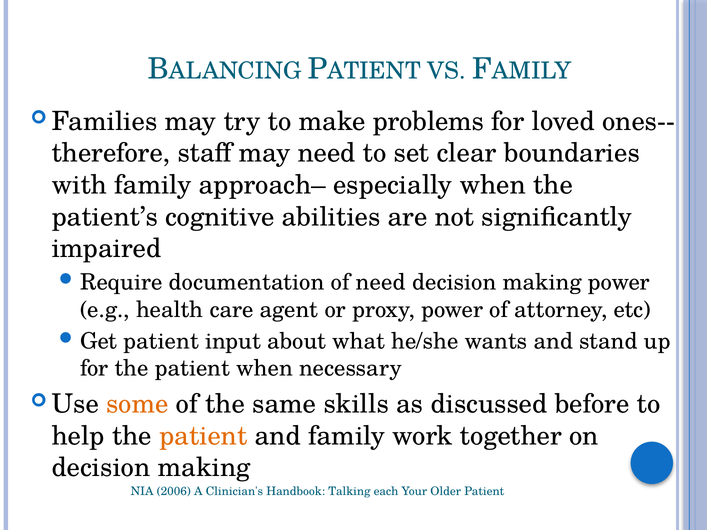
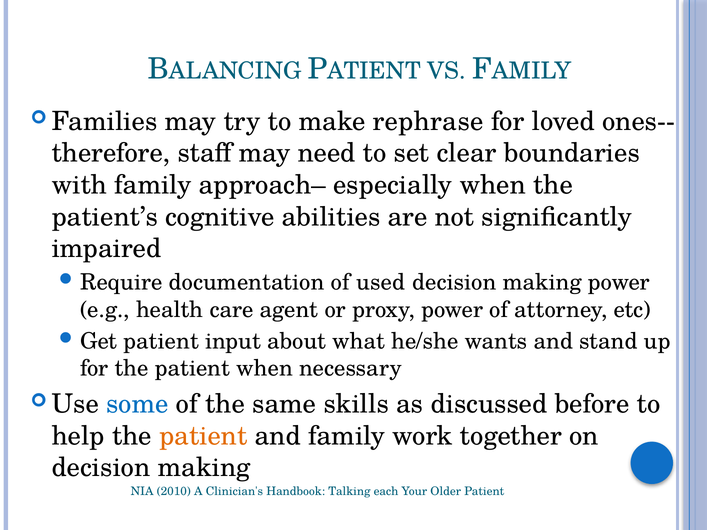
problems: problems -> rephrase
of need: need -> used
some colour: orange -> blue
2006: 2006 -> 2010
